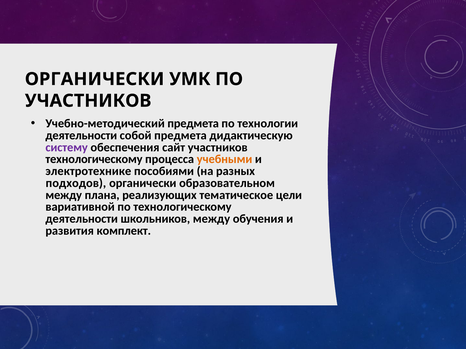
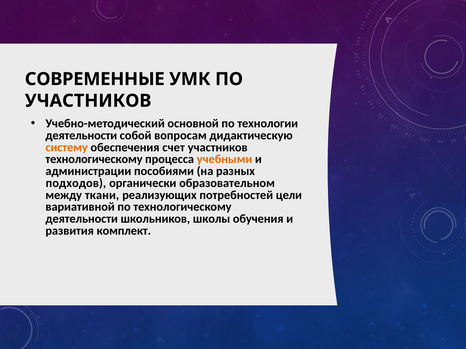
ОРГАНИЧЕСКИ at (95, 79): ОРГАНИЧЕСКИ -> СОВРЕМЕННЫЕ
Учебно-методический предмета: предмета -> основной
собой предмета: предмета -> вопросам
систему colour: purple -> orange
сайт: сайт -> счет
электротехнике: электротехнике -> администрации
плана: плана -> ткани
тематическое: тематическое -> потребностей
школьников между: между -> школы
